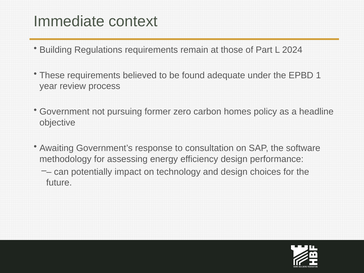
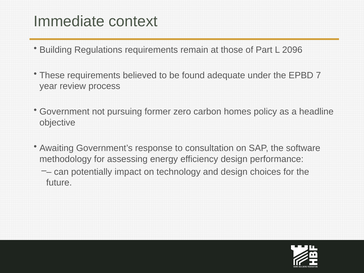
2024: 2024 -> 2096
1: 1 -> 7
